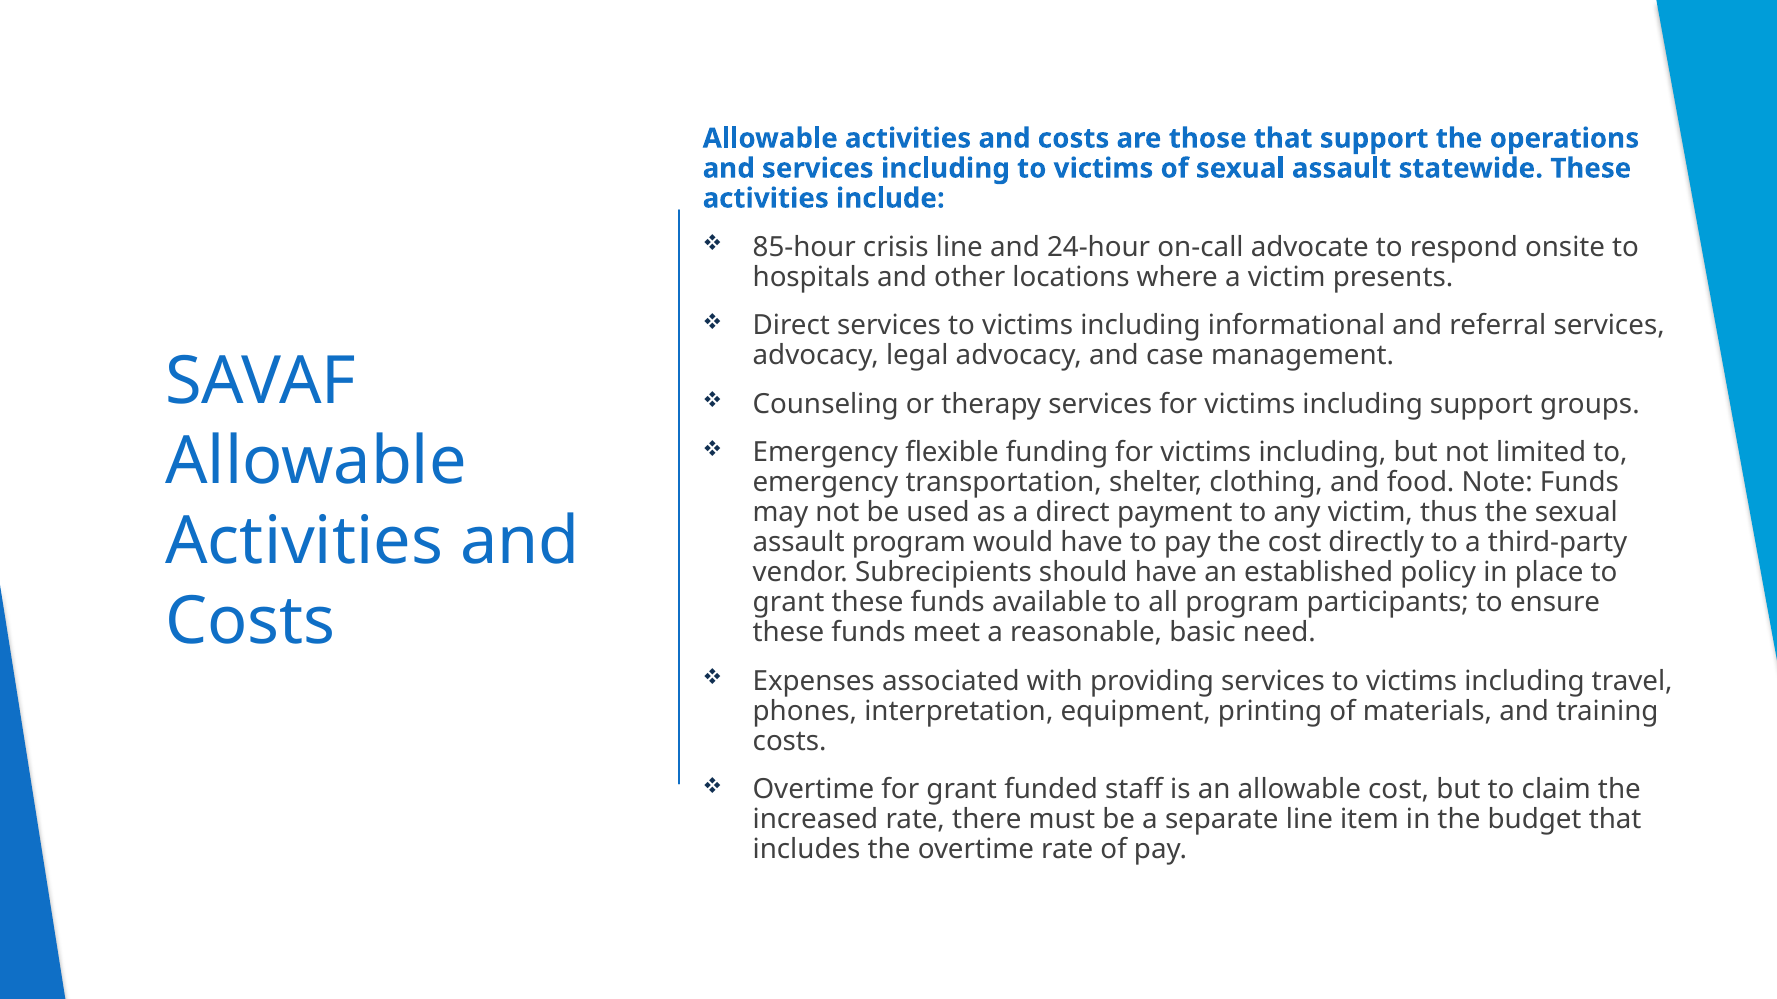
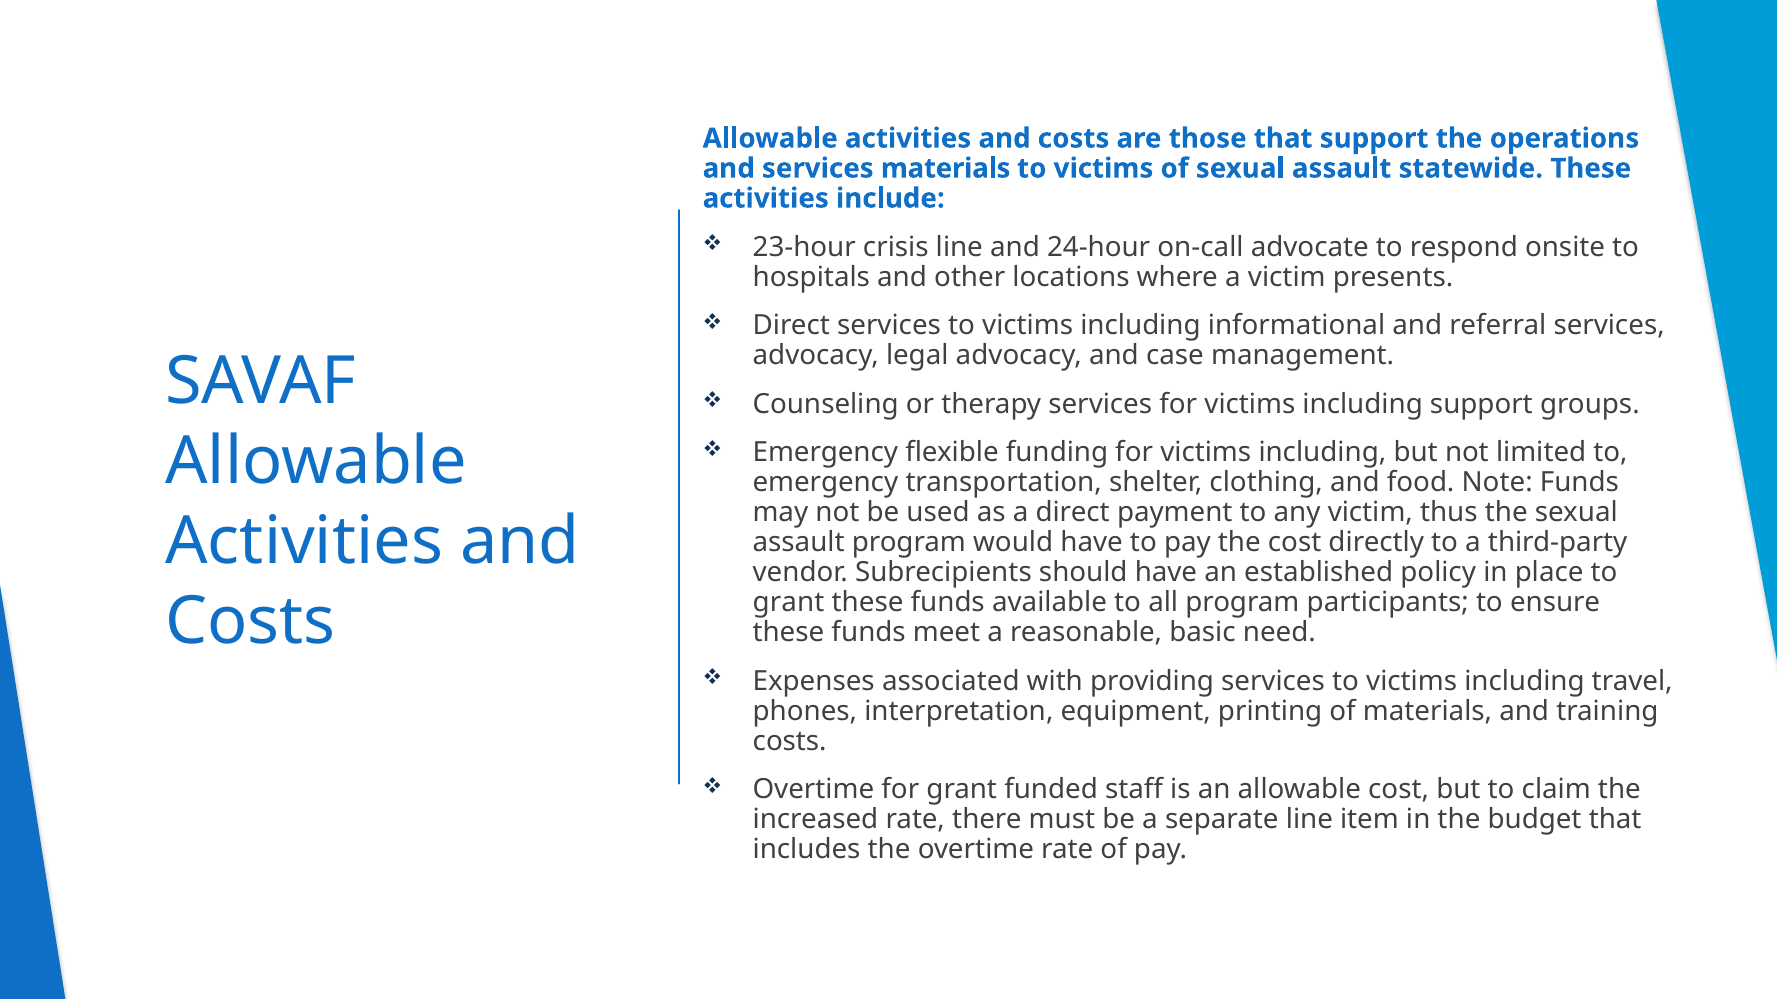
services including: including -> materials
85-hour: 85-hour -> 23-hour
